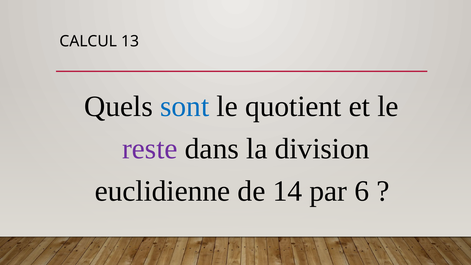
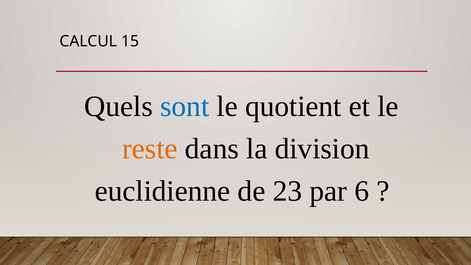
13: 13 -> 15
reste colour: purple -> orange
14: 14 -> 23
